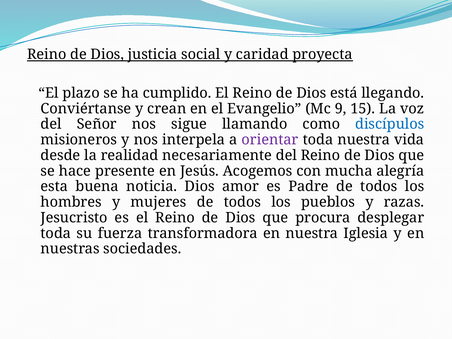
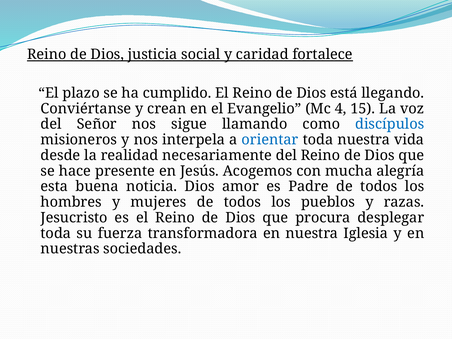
proyecta: proyecta -> fortalece
9: 9 -> 4
orientar colour: purple -> blue
